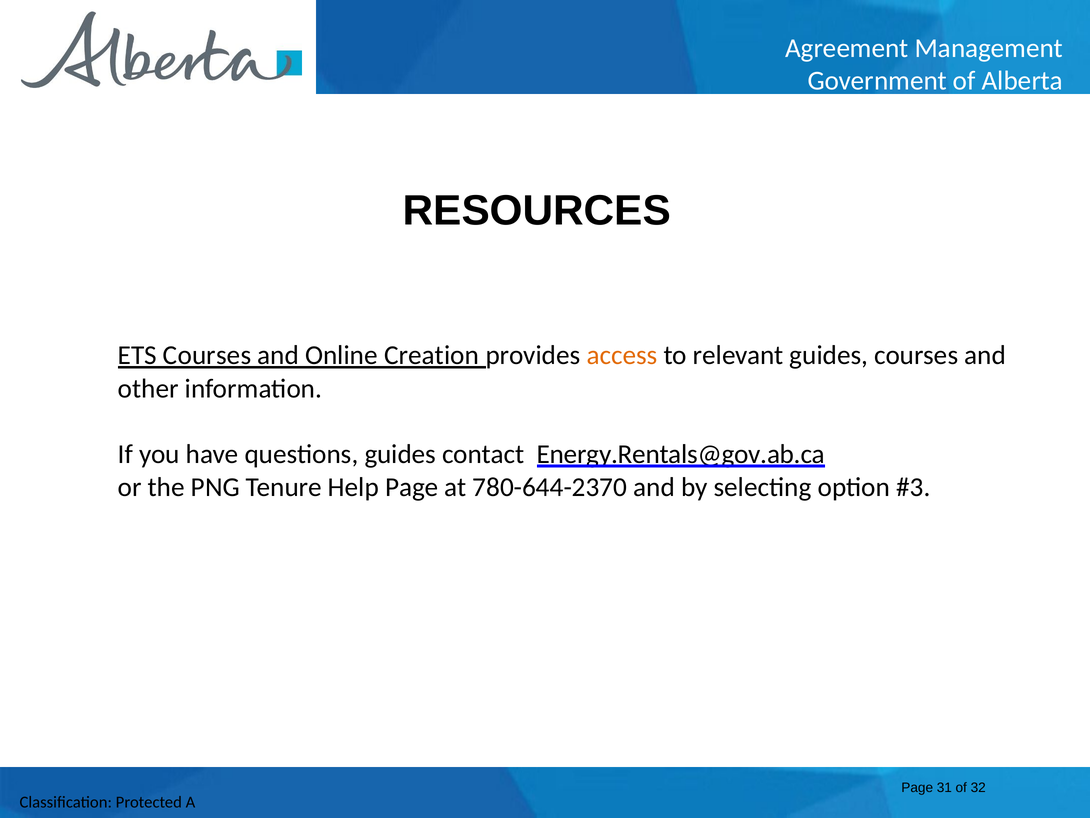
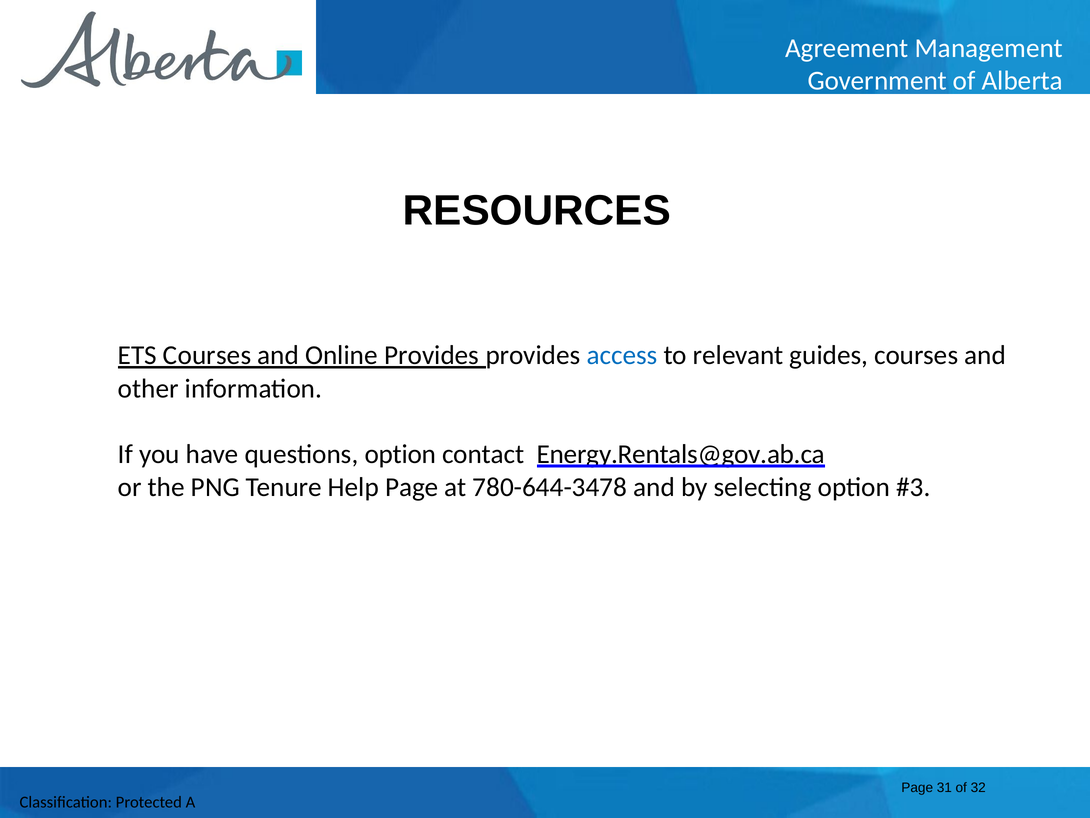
Online Creation: Creation -> Provides
access colour: orange -> blue
questions guides: guides -> option
780-644-2370: 780-644-2370 -> 780-644-3478
